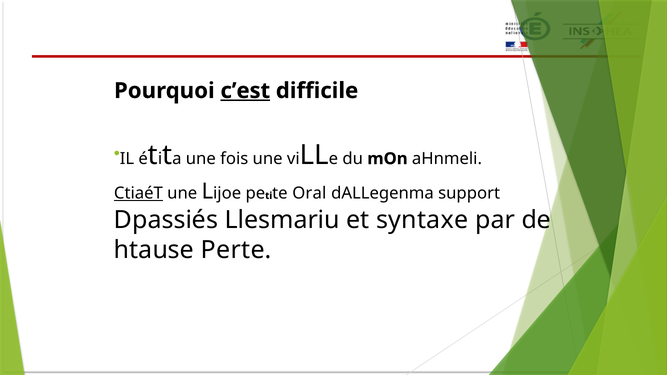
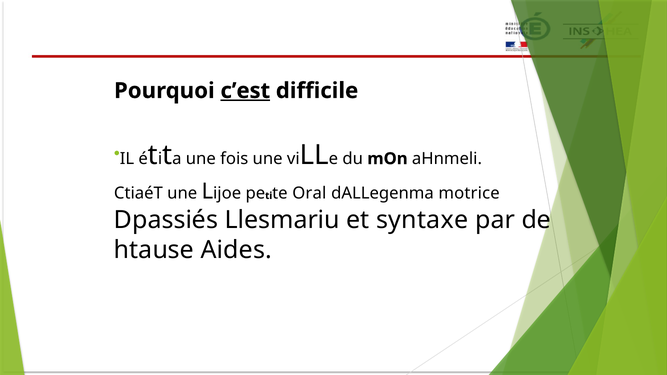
CtiaéT underline: present -> none
support: support -> motrice
Perte: Perte -> Aides
